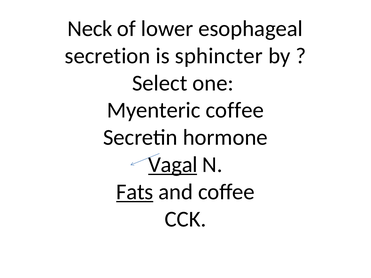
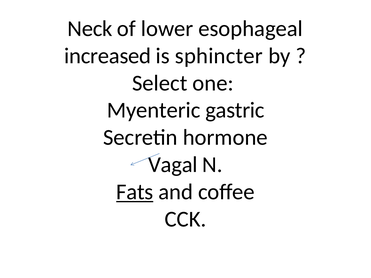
secretion: secretion -> increased
Myenteric coffee: coffee -> gastric
Vagal underline: present -> none
